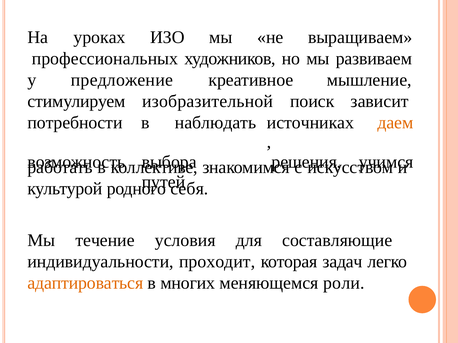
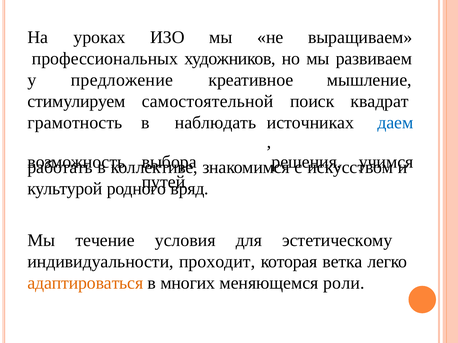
изобразительной: изобразительной -> самостоятельной
зависит: зависит -> квадрат
потребности: потребности -> грамотность
даем colour: orange -> blue
себя: себя -> вряд
составляющие: составляющие -> эстетическому
задач: задач -> ветка
